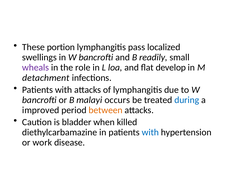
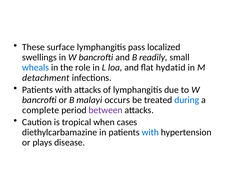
portion: portion -> surface
wheals colour: purple -> blue
develop: develop -> hydatid
improved: improved -> complete
between colour: orange -> purple
bladder: bladder -> tropical
killed: killed -> cases
work: work -> plays
